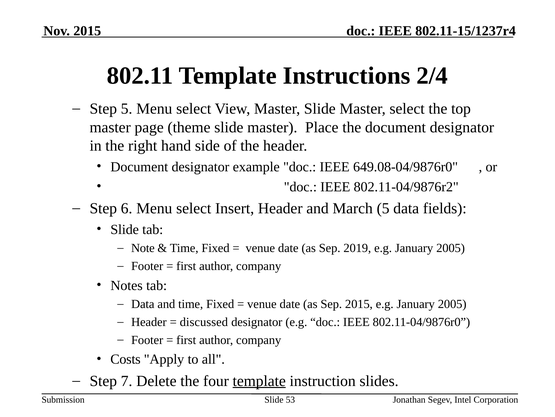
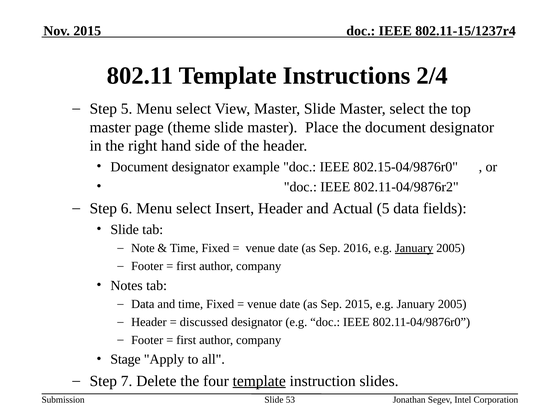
649.08-04/9876r0: 649.08-04/9876r0 -> 802.15-04/9876r0
March: March -> Actual
2019: 2019 -> 2016
January at (414, 248) underline: none -> present
Costs: Costs -> Stage
